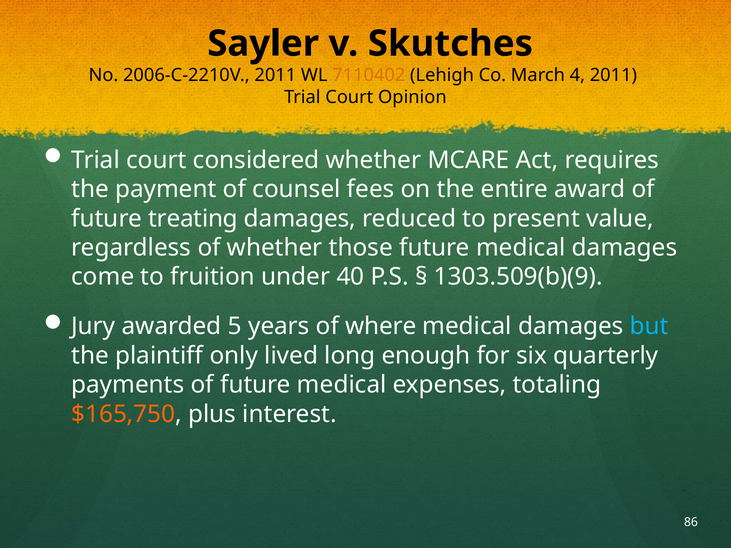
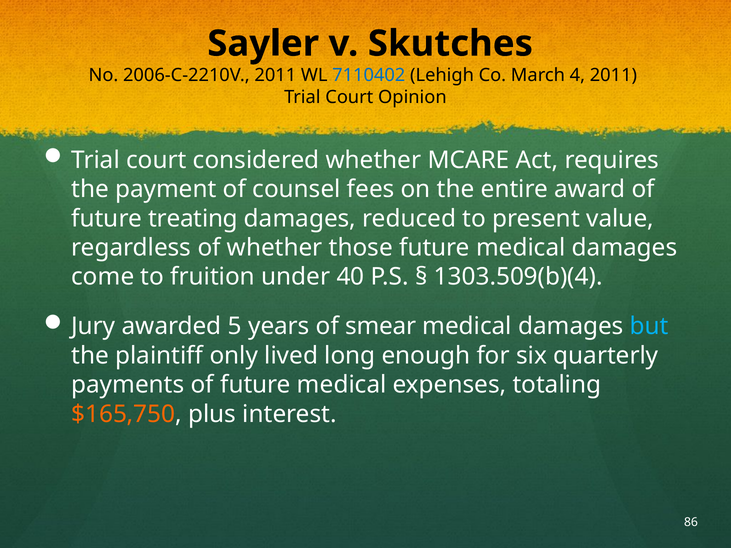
7110402 colour: orange -> blue
1303.509(b)(9: 1303.509(b)(9 -> 1303.509(b)(4
where: where -> smear
